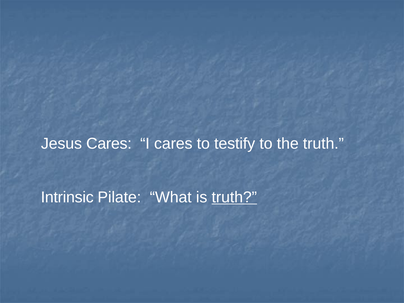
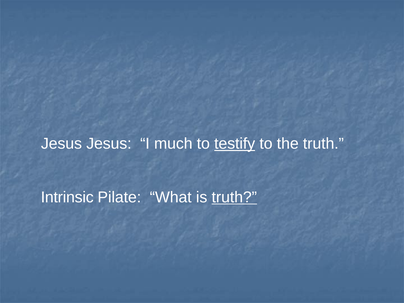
Jesus Cares: Cares -> Jesus
I cares: cares -> much
testify underline: none -> present
